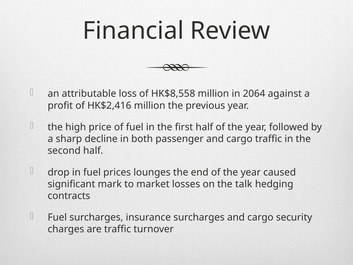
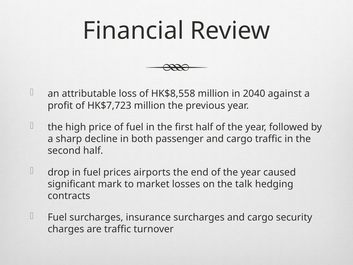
2064: 2064 -> 2040
HK$2,416: HK$2,416 -> HK$7,723
lounges: lounges -> airports
